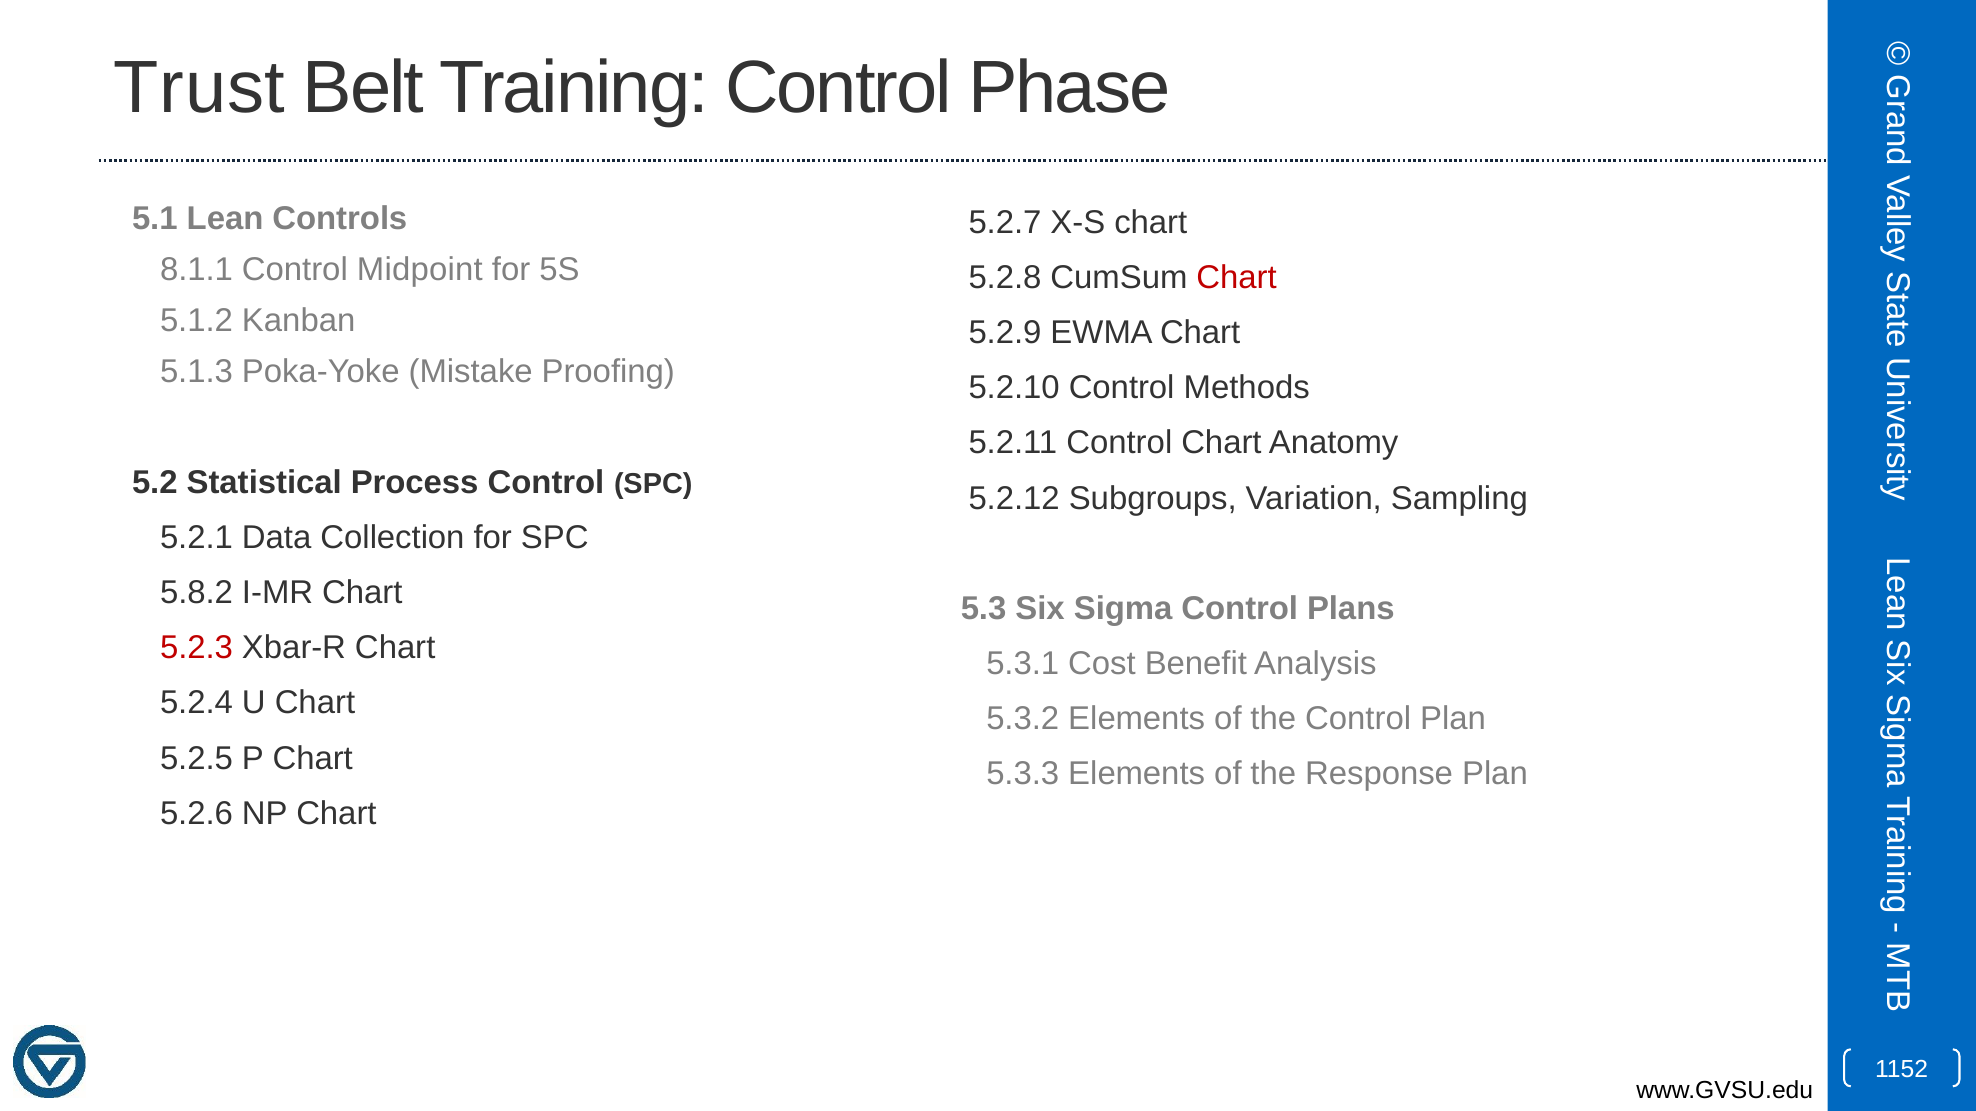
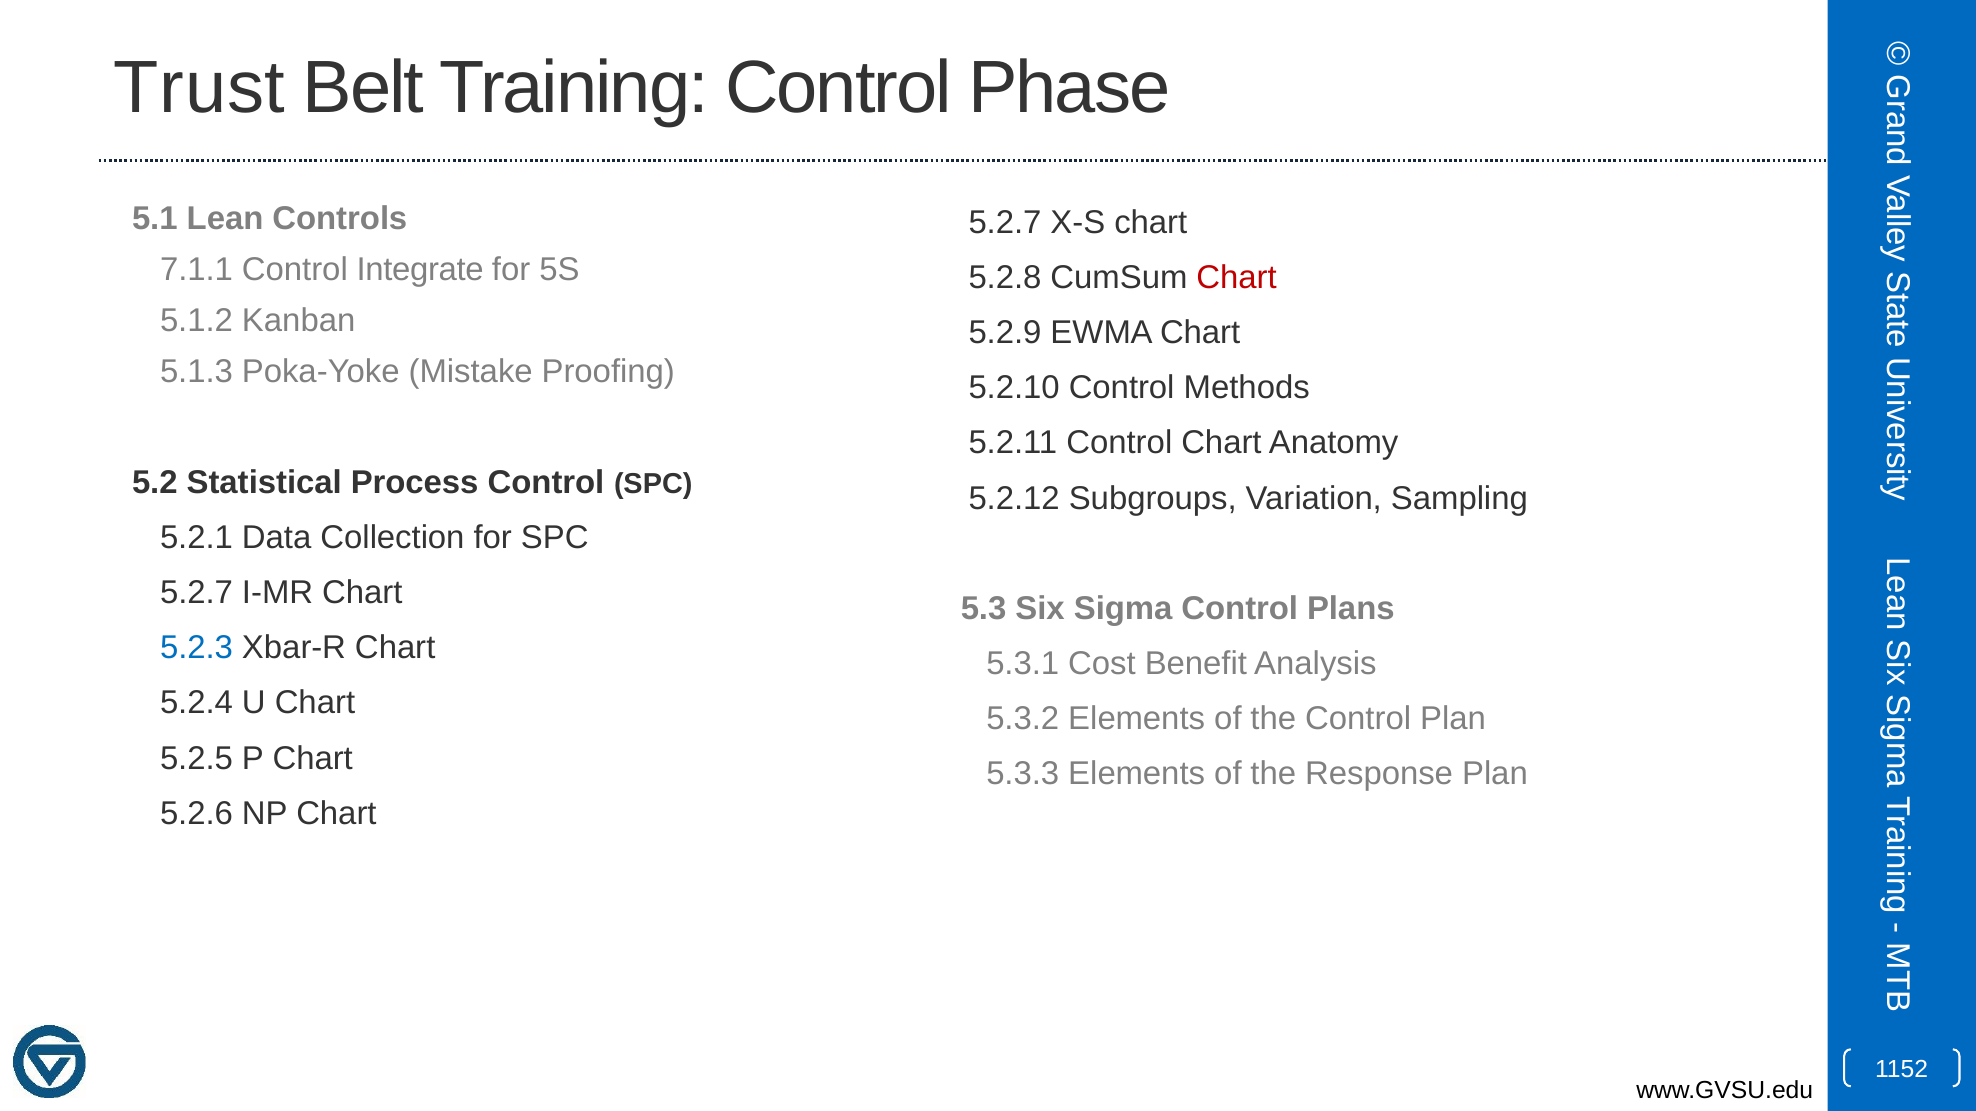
8.1.1: 8.1.1 -> 7.1.1
Midpoint: Midpoint -> Integrate
5.8.2 at (197, 593): 5.8.2 -> 5.2.7
5.2.3 colour: red -> blue
